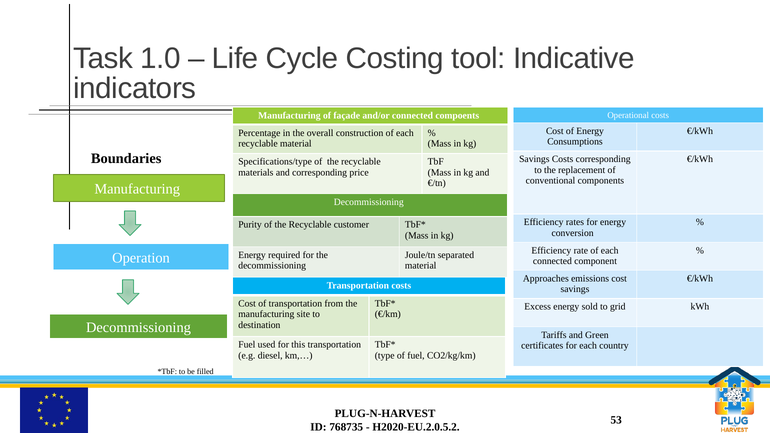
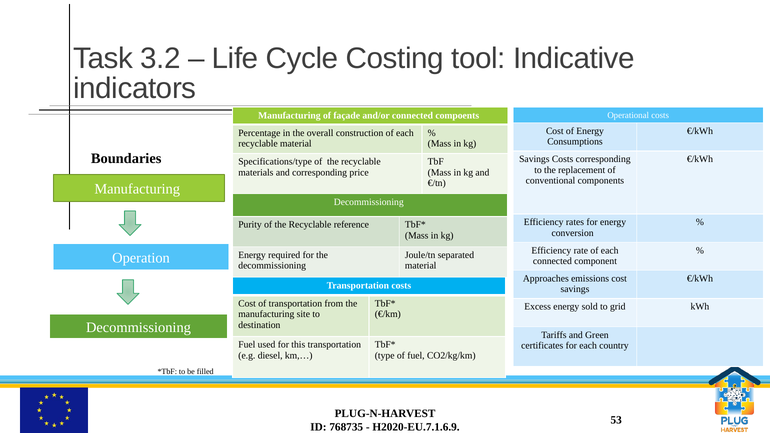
1.0: 1.0 -> 3.2
customer: customer -> reference
H2020-EU.2.0.5.2: H2020-EU.2.0.5.2 -> H2020-EU.7.1.6.9
